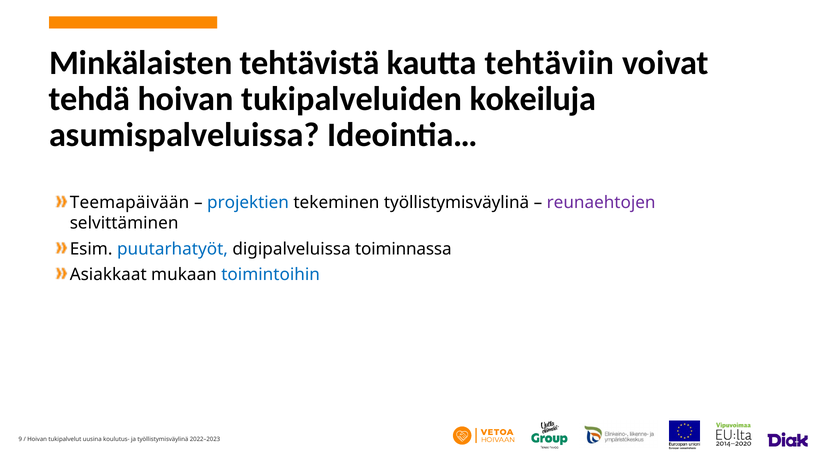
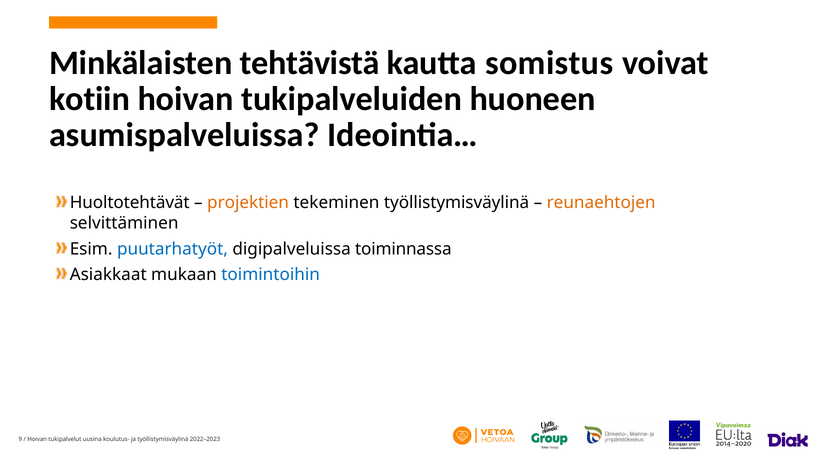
tehtäviin: tehtäviin -> somistus
tehdä: tehdä -> kotiin
kokeiluja: kokeiluja -> huoneen
Teemapäivään: Teemapäivään -> Huoltotehtävät
projektien colour: blue -> orange
reunaehtojen colour: purple -> orange
